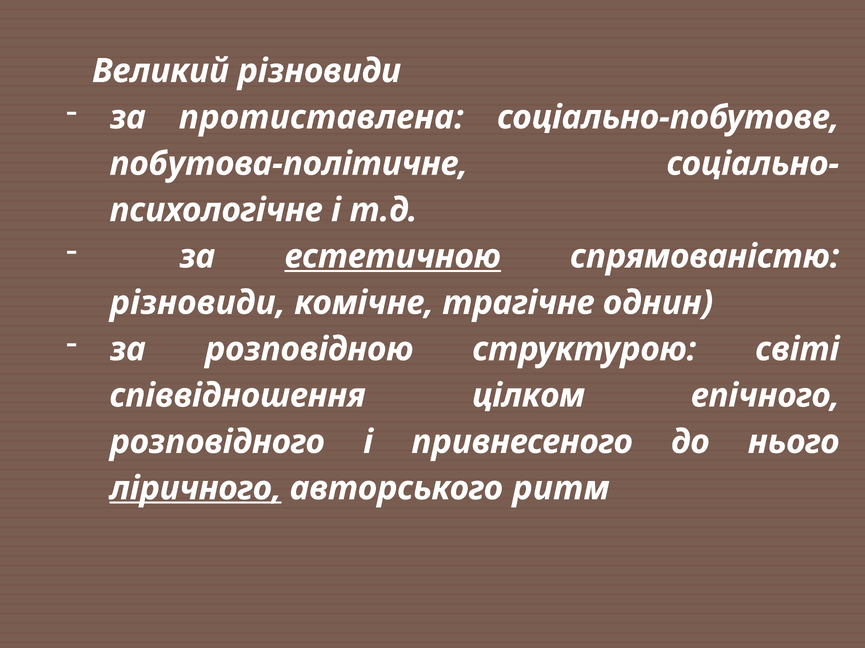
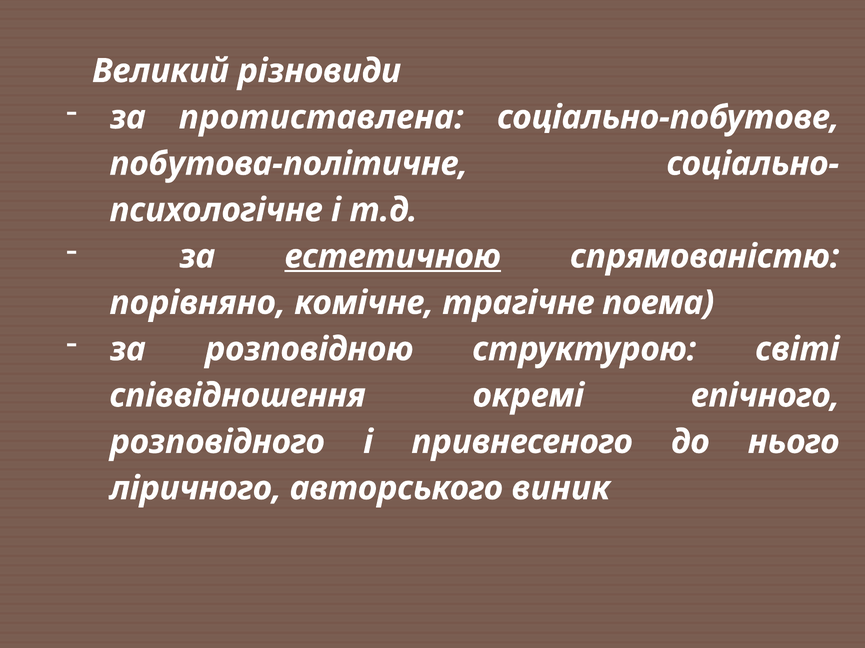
різновиди at (198, 303): різновиди -> порівняно
однин: однин -> поема
цілком: цілком -> окремі
ліричного underline: present -> none
ритм: ритм -> виник
